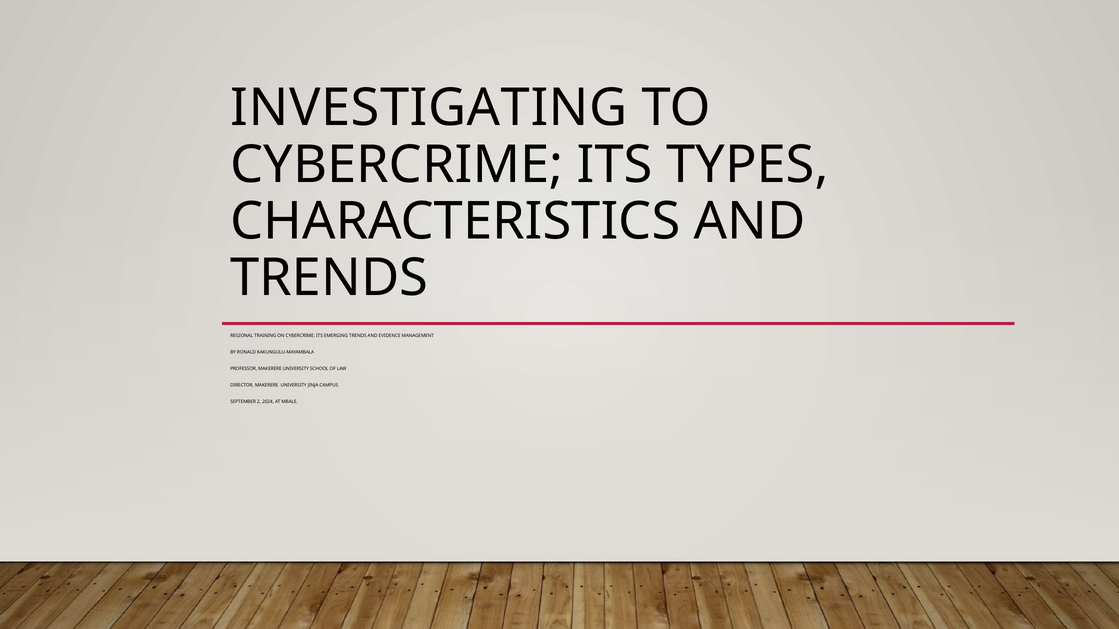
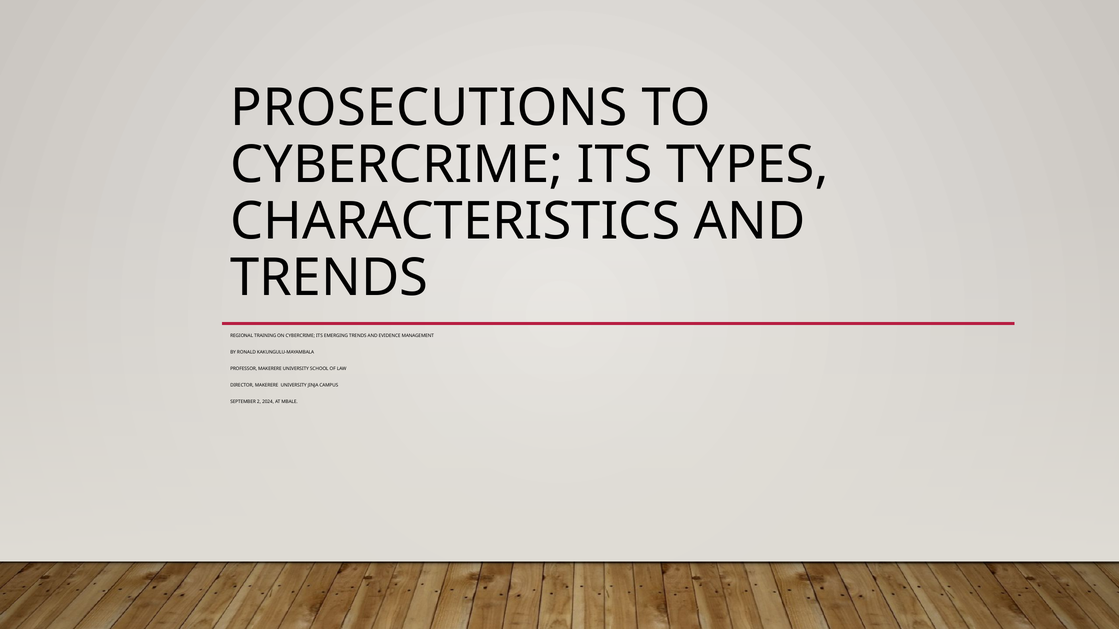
INVESTIGATING: INVESTIGATING -> PROSECUTIONS
